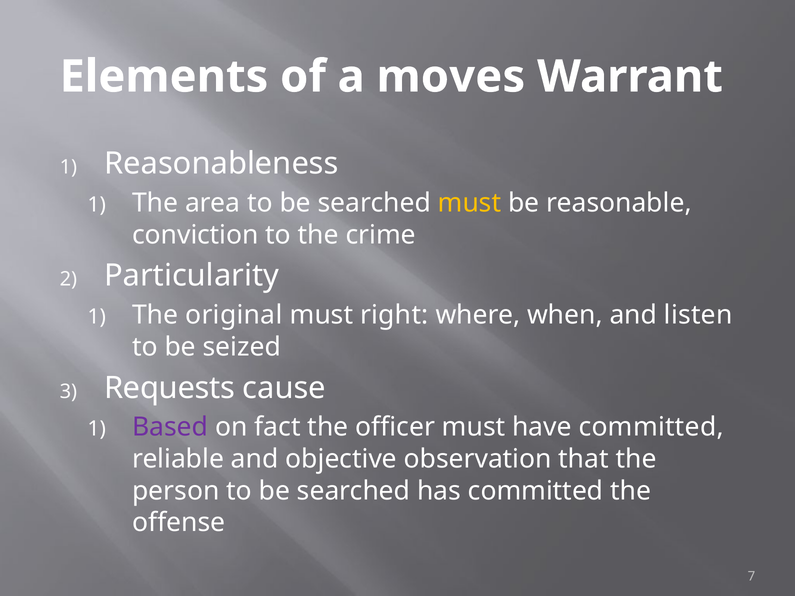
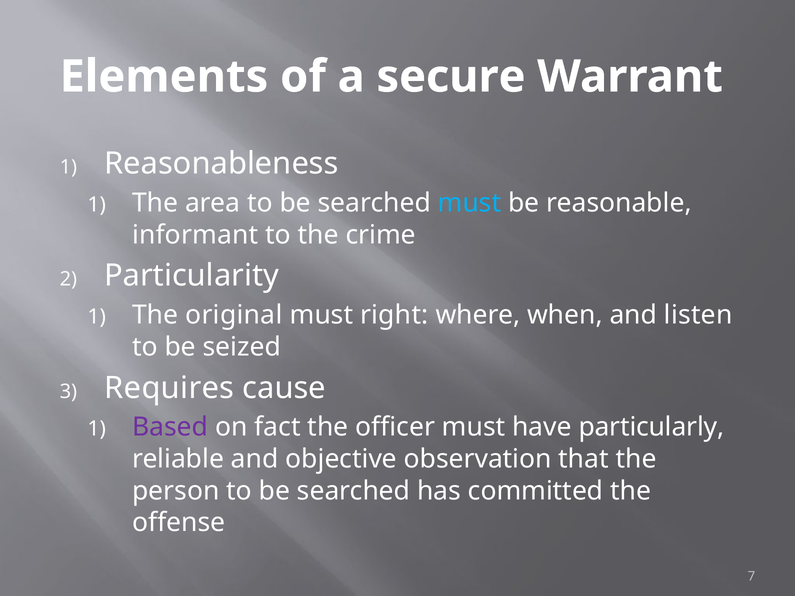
moves: moves -> secure
must at (470, 203) colour: yellow -> light blue
conviction: conviction -> informant
Requests: Requests -> Requires
have committed: committed -> particularly
